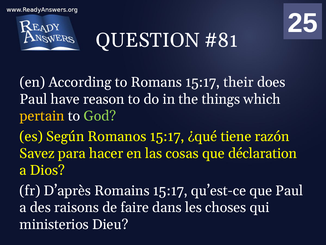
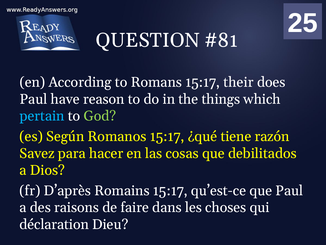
pertain colour: yellow -> light blue
déclaration: déclaration -> debilitados
ministerios: ministerios -> déclaration
